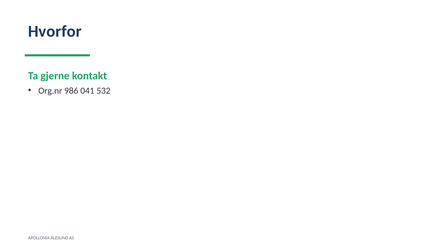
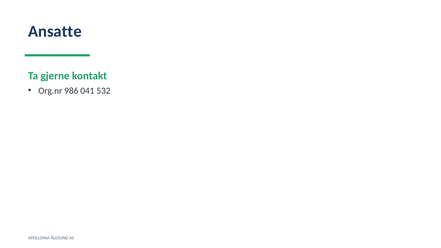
Hvorfor: Hvorfor -> Ansatte
